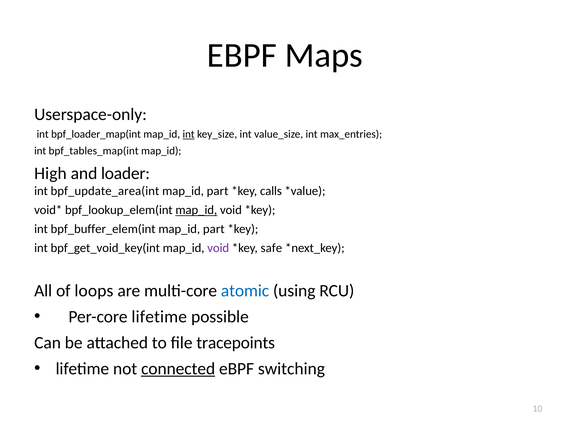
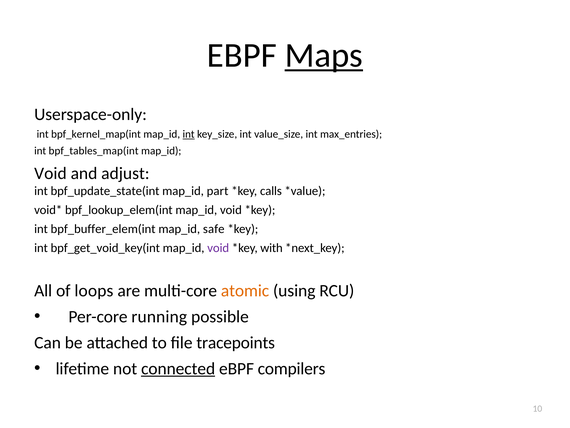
Maps underline: none -> present
bpf_loader_map(int: bpf_loader_map(int -> bpf_kernel_map(int
High at (50, 173): High -> Void
loader: loader -> adjust
bpf_update_area(int: bpf_update_area(int -> bpf_update_state(int
map_id at (196, 210) underline: present -> none
part at (214, 229): part -> safe
safe: safe -> with
atomic colour: blue -> orange
Per-core lifetime: lifetime -> running
switching: switching -> compilers
